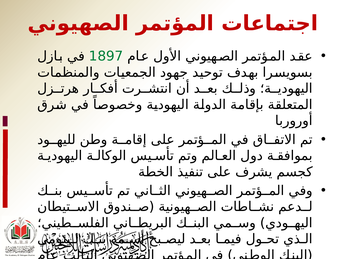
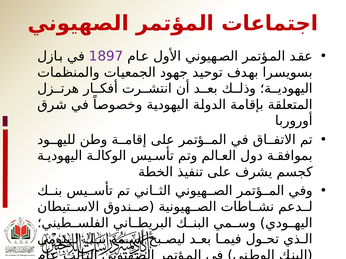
1897 colour: green -> purple
